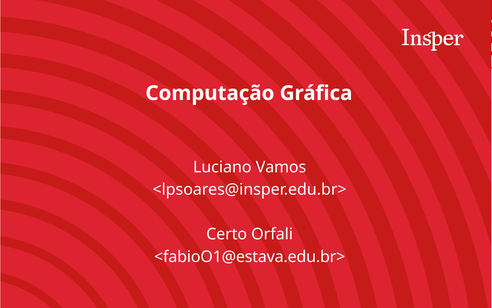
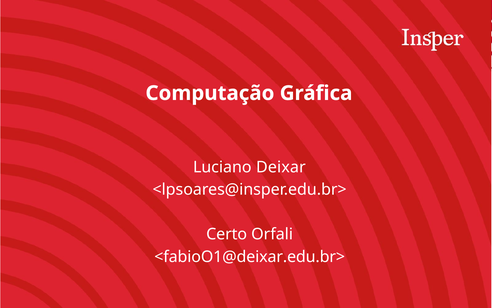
Vamos: Vamos -> Deixar
<fabioO1@estava.edu.br>: <fabioO1@estava.edu.br> -> <fabioO1@deixar.edu.br>
